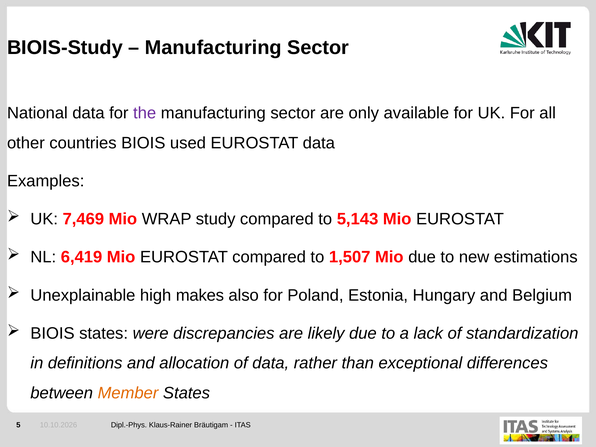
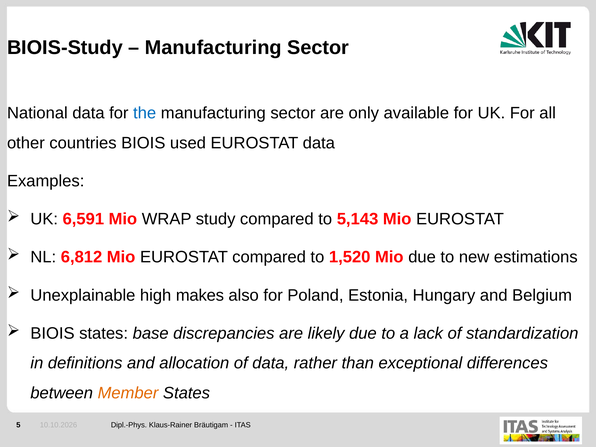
the colour: purple -> blue
7,469: 7,469 -> 6,591
6,419: 6,419 -> 6,812
1,507: 1,507 -> 1,520
were: were -> base
